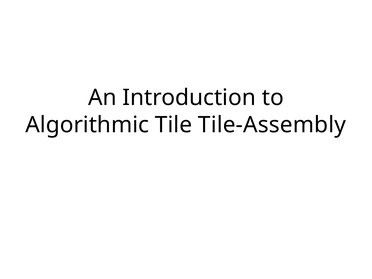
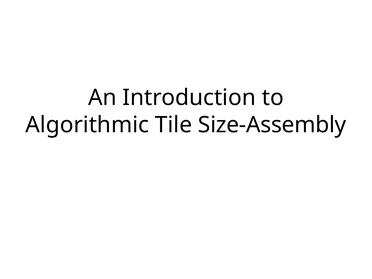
Tile-Assembly: Tile-Assembly -> Size-Assembly
